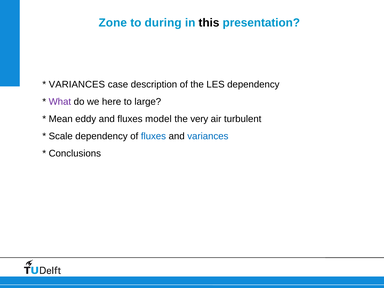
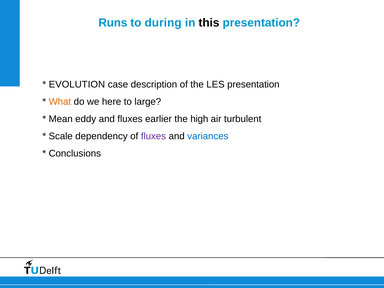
Zone: Zone -> Runs
VARIANCES at (77, 84): VARIANCES -> EVOLUTION
LES dependency: dependency -> presentation
What colour: purple -> orange
model: model -> earlier
very: very -> high
fluxes at (153, 136) colour: blue -> purple
